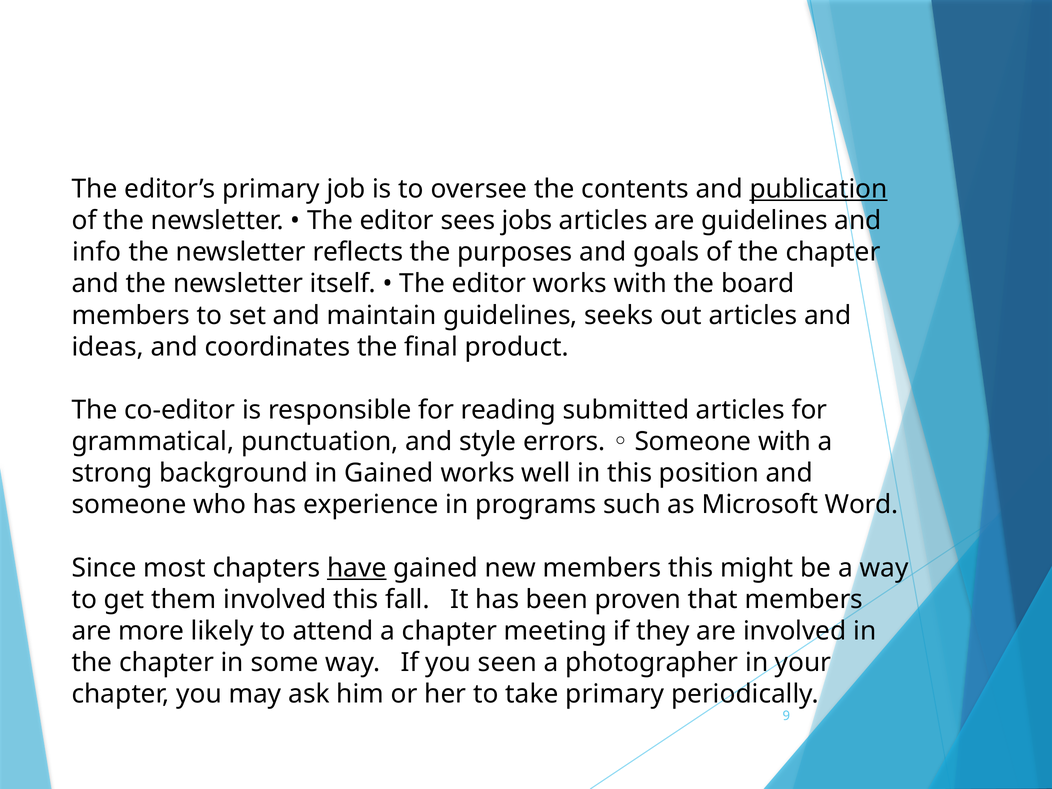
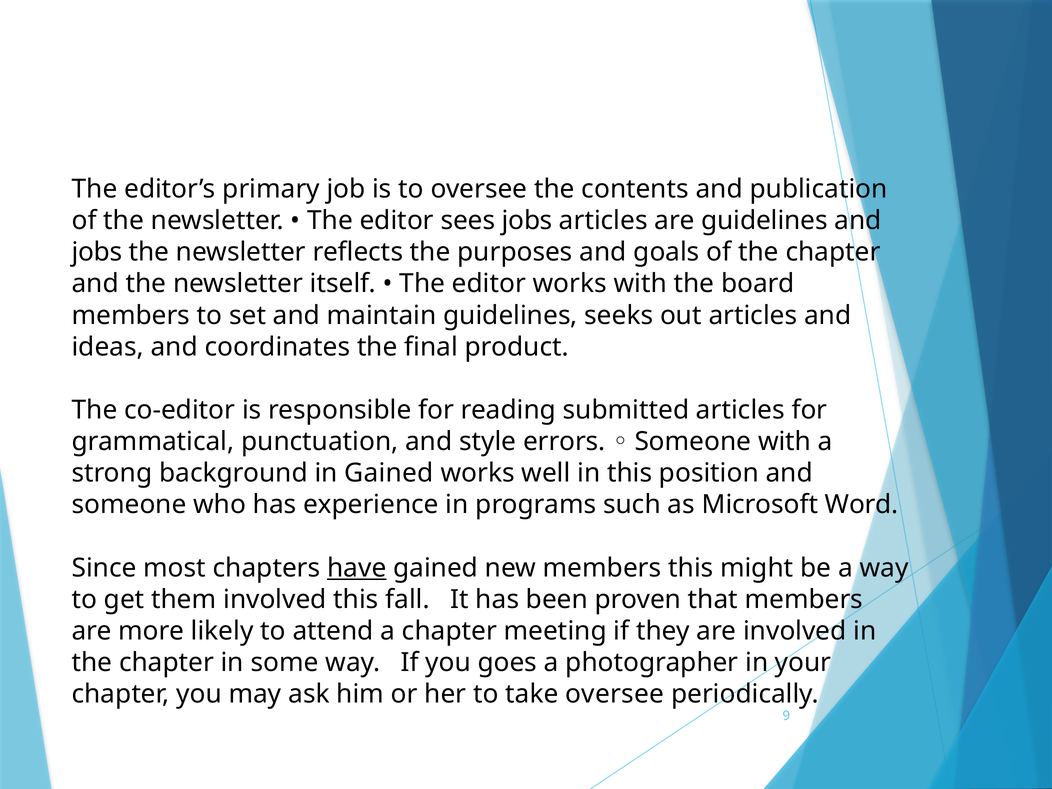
publication underline: present -> none
info at (97, 252): info -> jobs
seen: seen -> goes
take primary: primary -> oversee
